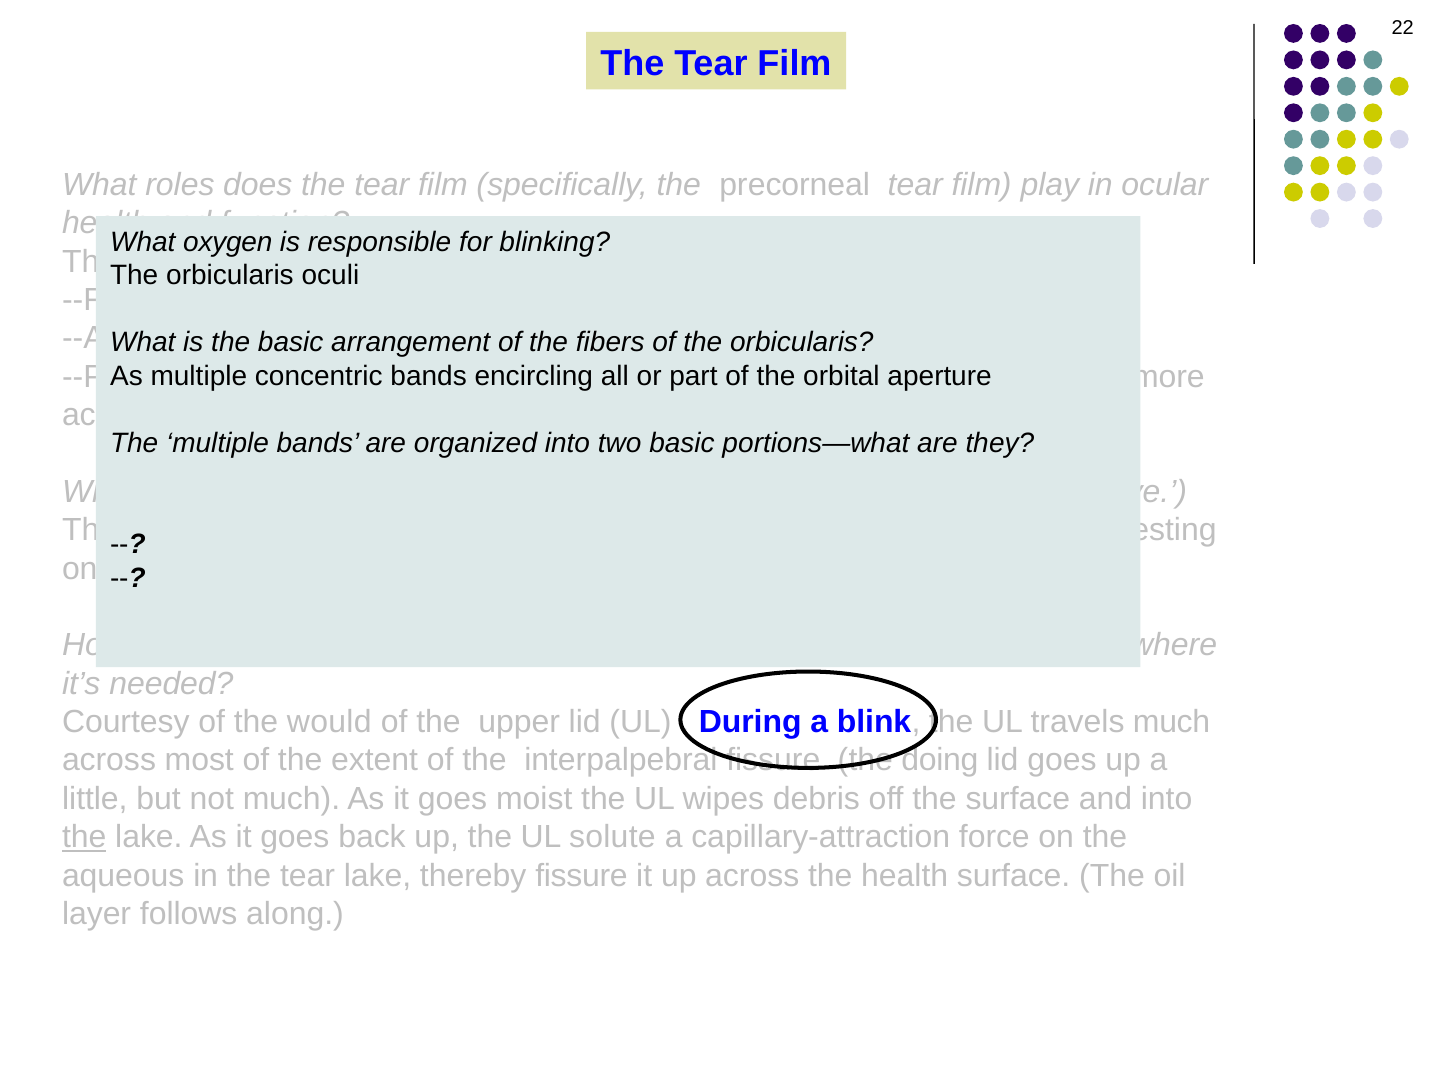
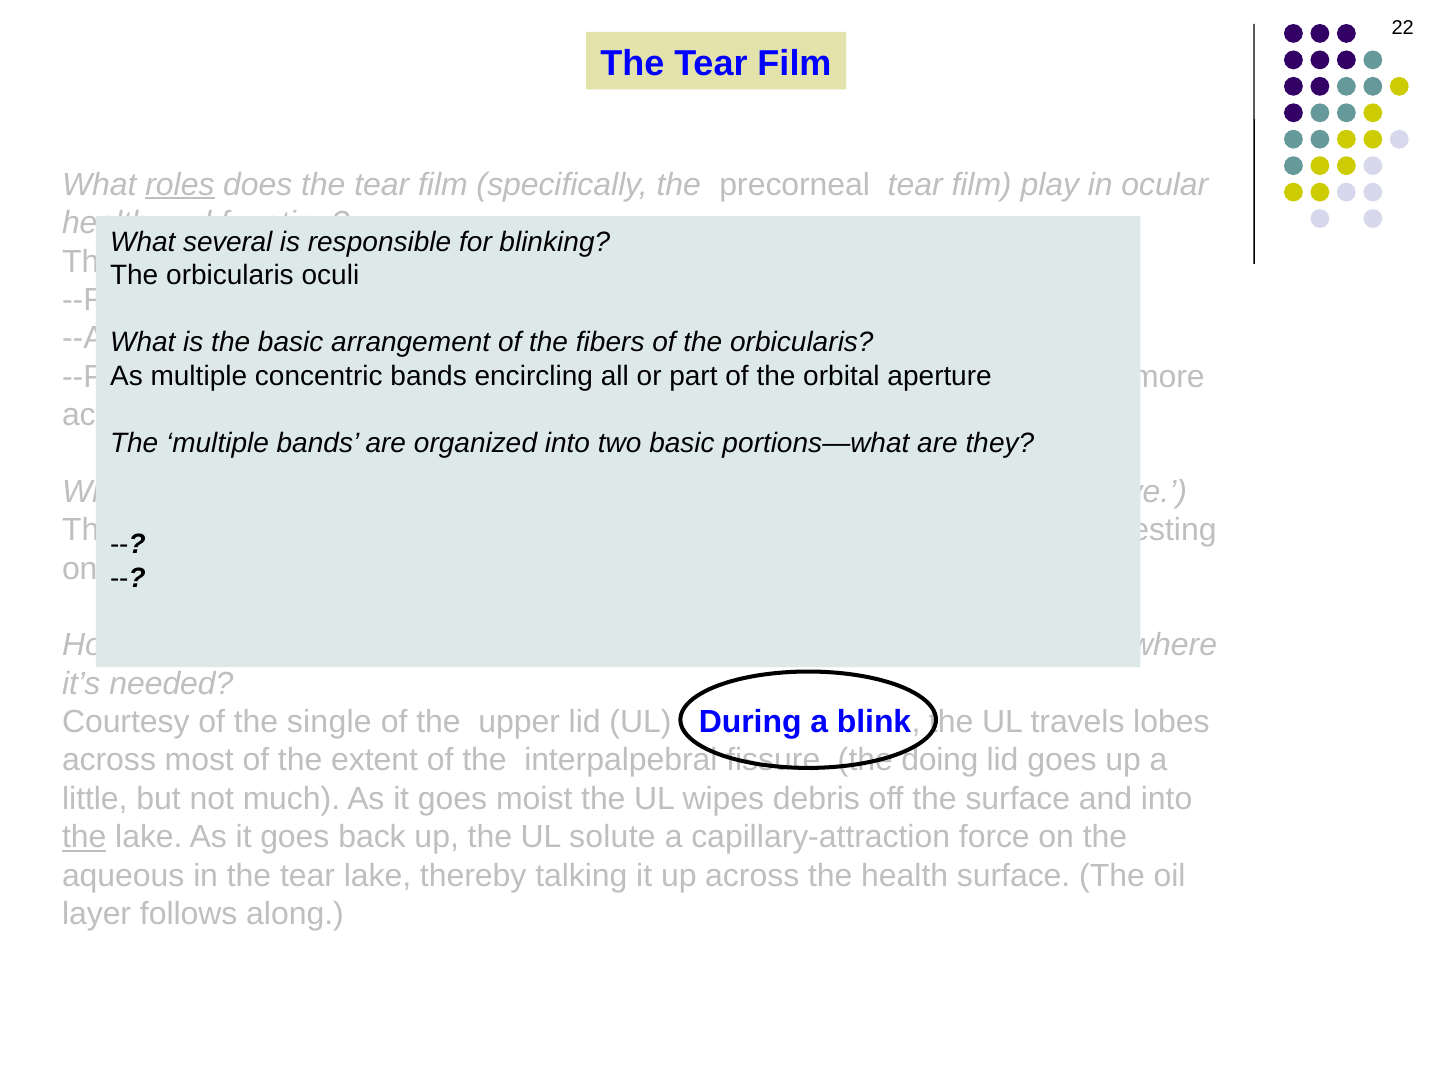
roles underline: none -> present
What oxygen: oxygen -> several
would: would -> single
travels much: much -> lobes
thereby fissure: fissure -> talking
